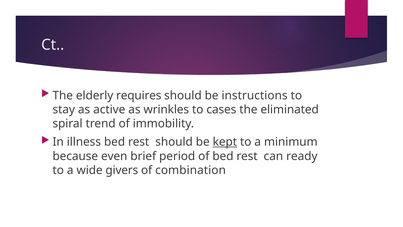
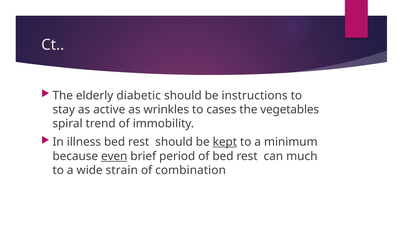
requires: requires -> diabetic
eliminated: eliminated -> vegetables
even underline: none -> present
ready: ready -> much
givers: givers -> strain
